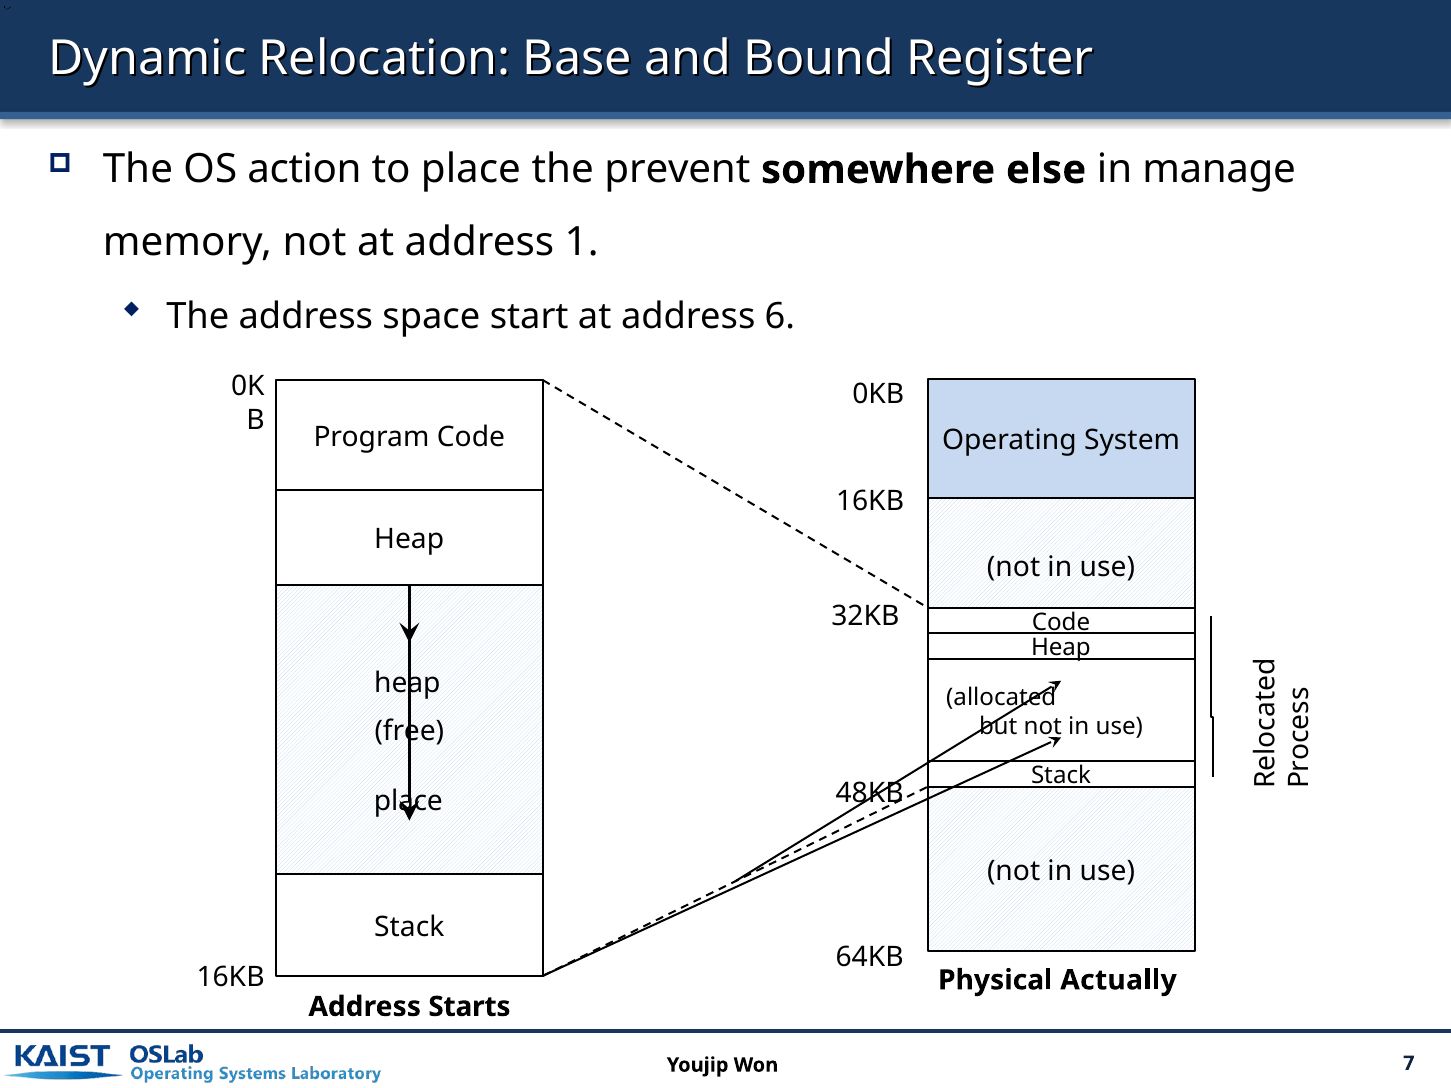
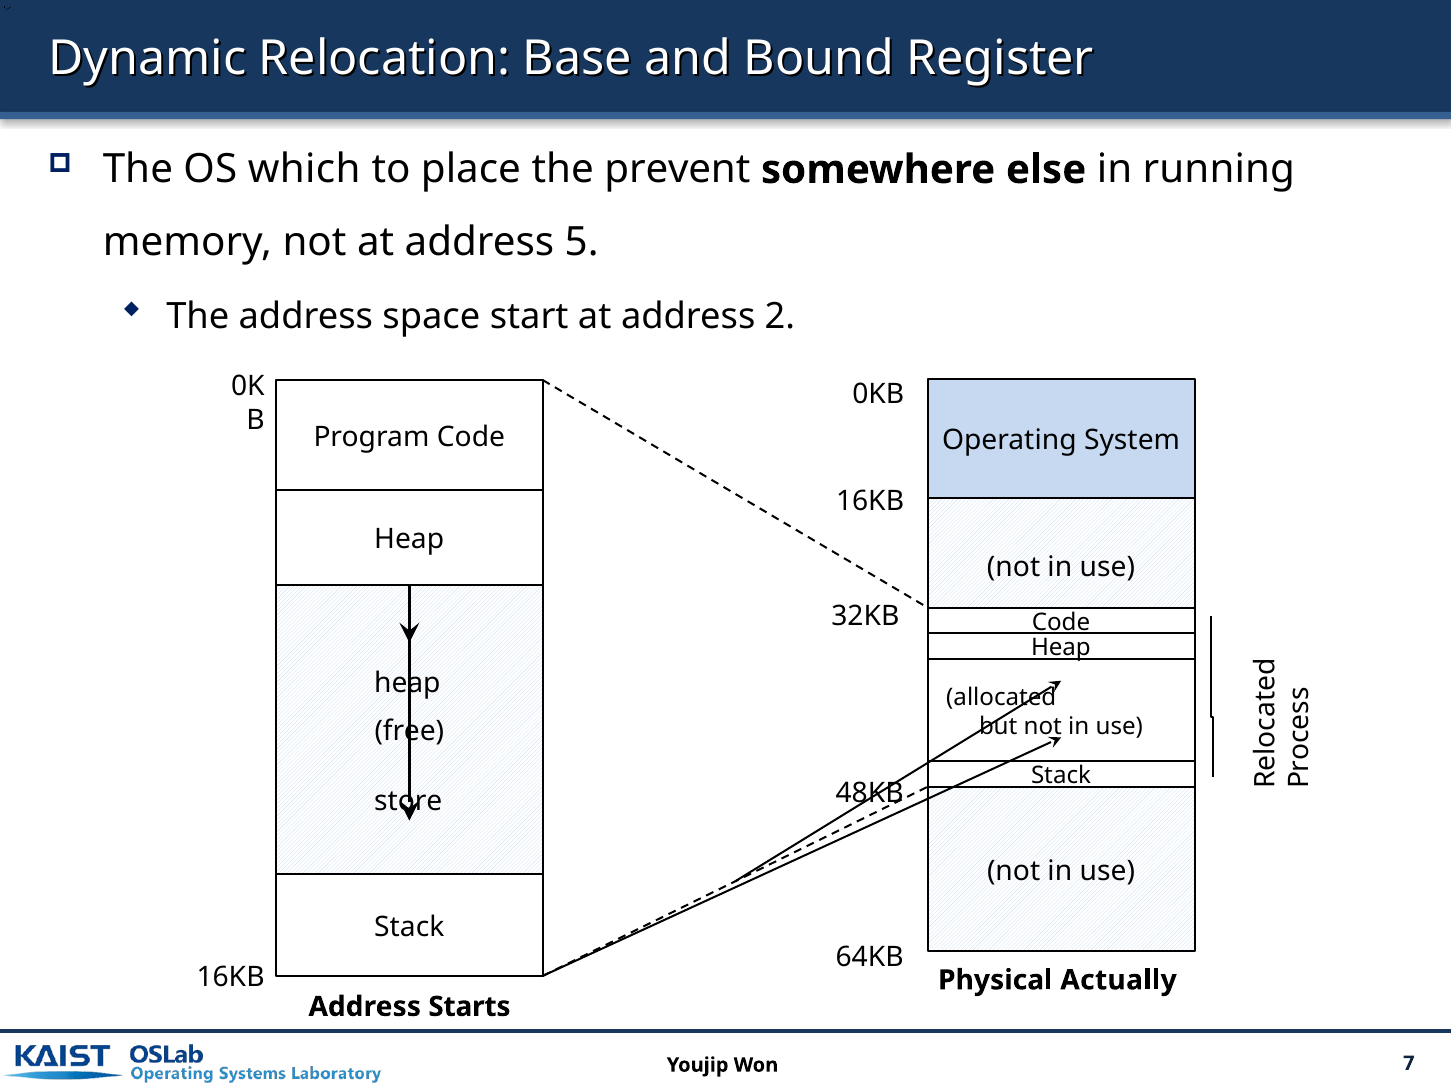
action: action -> which
manage: manage -> running
1: 1 -> 5
6: 6 -> 2
place at (408, 801): place -> store
